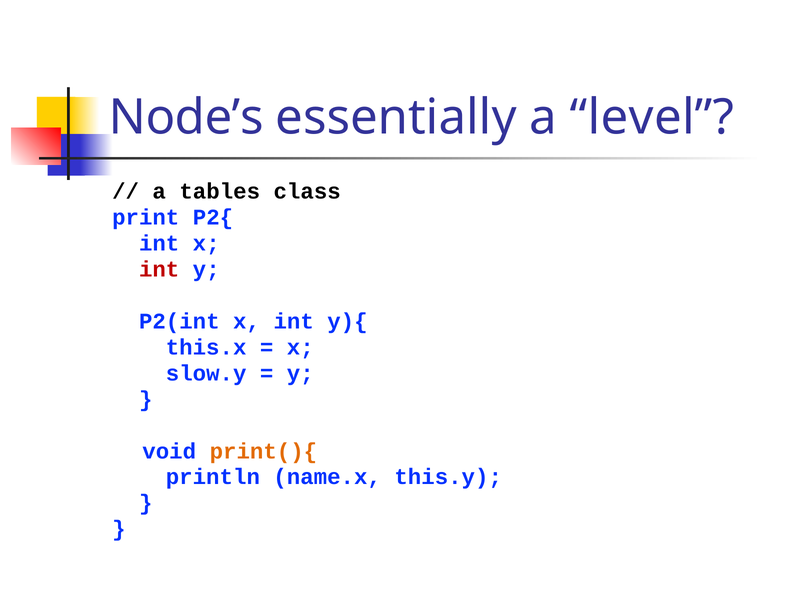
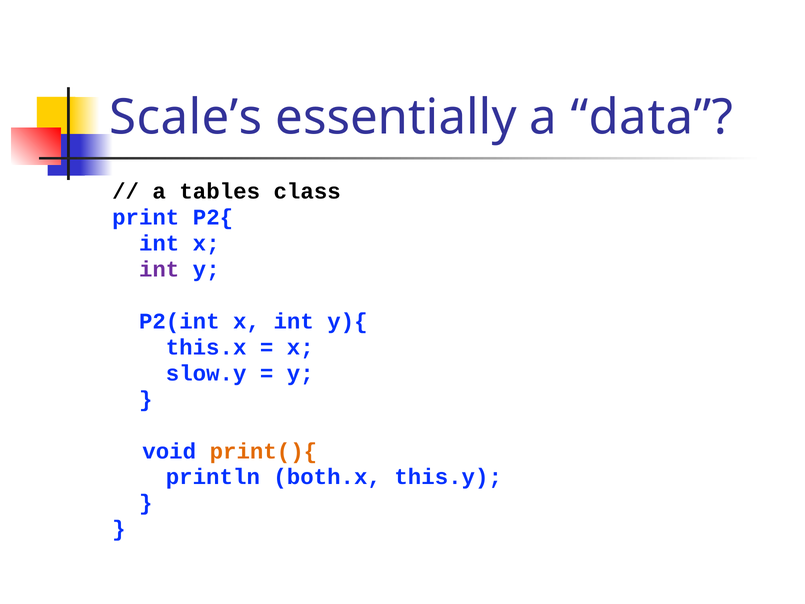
Node’s: Node’s -> Scale’s
level: level -> data
int at (159, 269) colour: red -> purple
name.x: name.x -> both.x
